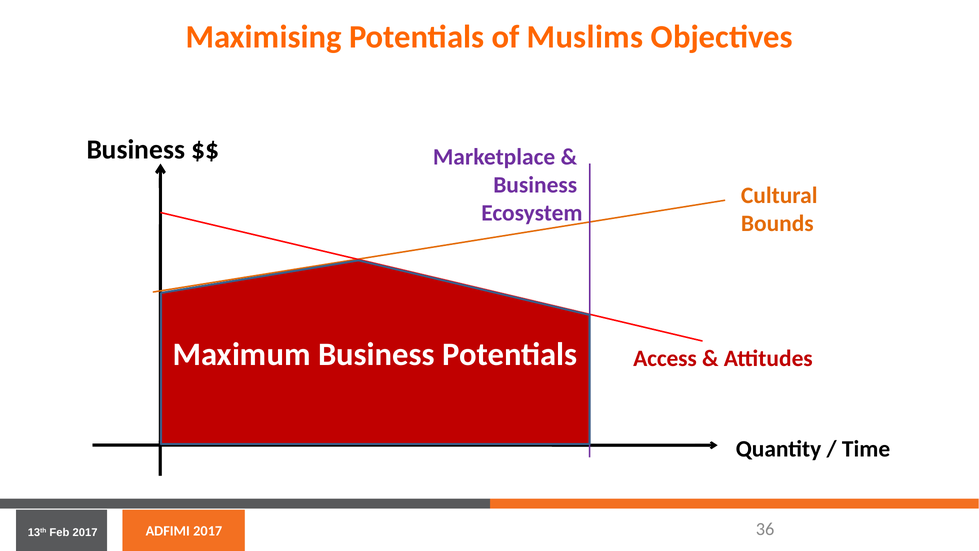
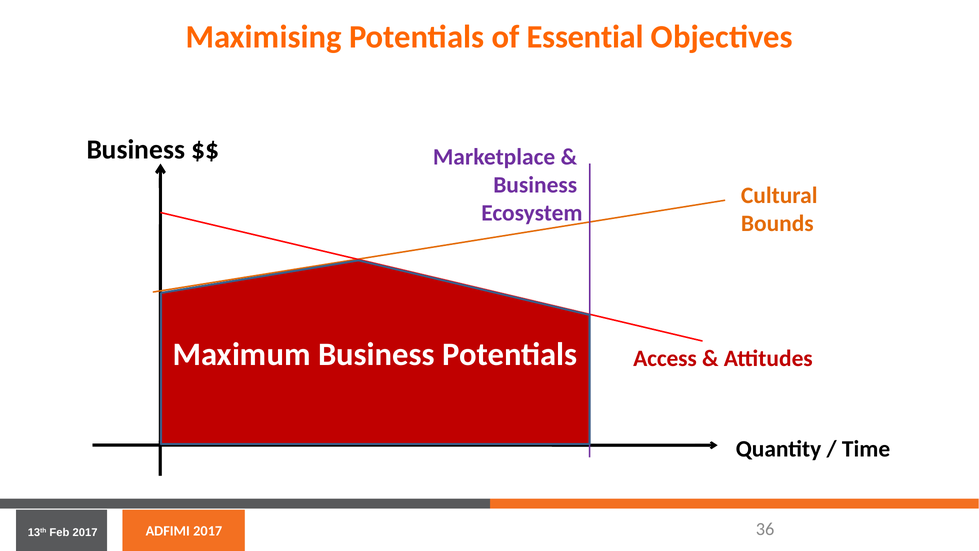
Muslims: Muslims -> Essential
